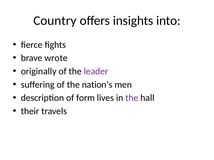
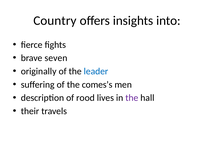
wrote: wrote -> seven
leader colour: purple -> blue
nation’s: nation’s -> comes’s
form: form -> rood
